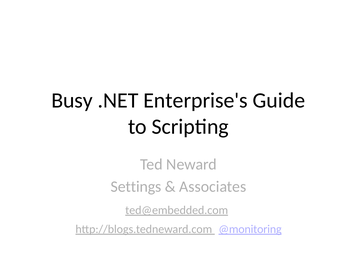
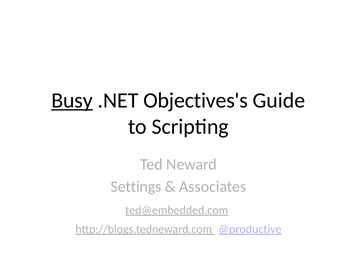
Busy underline: none -> present
Enterprise's: Enterprise's -> Objectives's
@monitoring: @monitoring -> @productive
